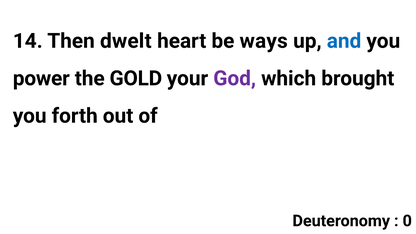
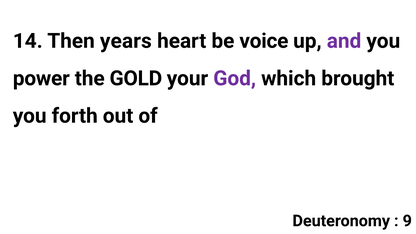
dwelt: dwelt -> years
ways: ways -> voice
and colour: blue -> purple
0: 0 -> 9
